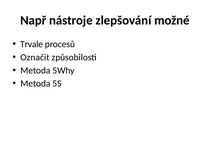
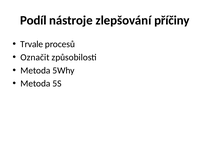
Např: Např -> Podíl
možné: možné -> příčiny
